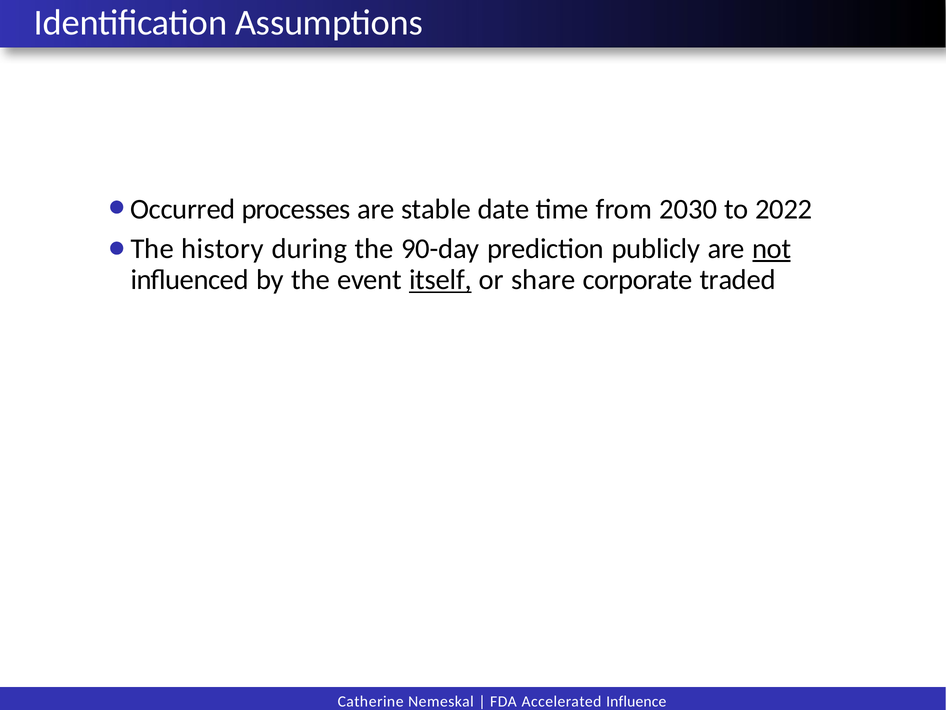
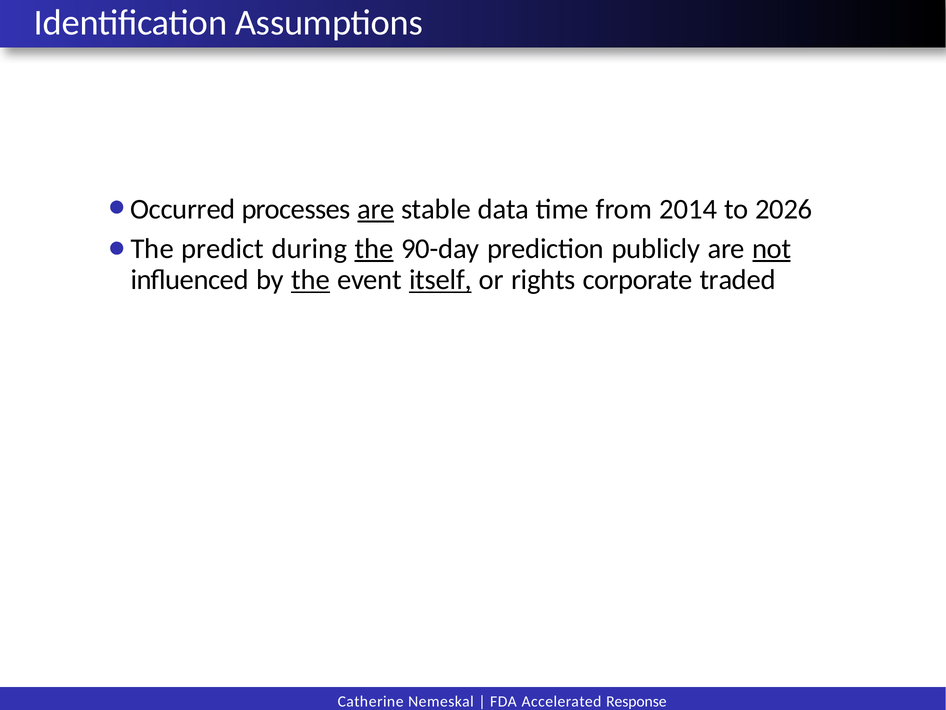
are at (376, 209) underline: none -> present
date: date -> data
2030: 2030 -> 2014
2022: 2022 -> 2026
history: history -> predict
the at (374, 249) underline: none -> present
the at (311, 280) underline: none -> present
share: share -> rights
Influence: Influence -> Response
